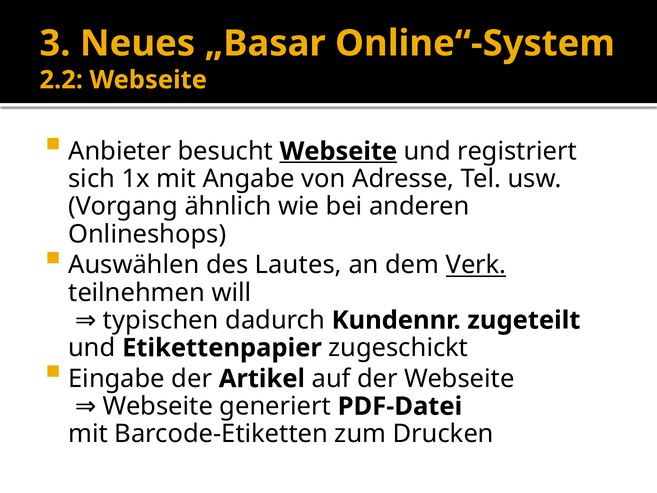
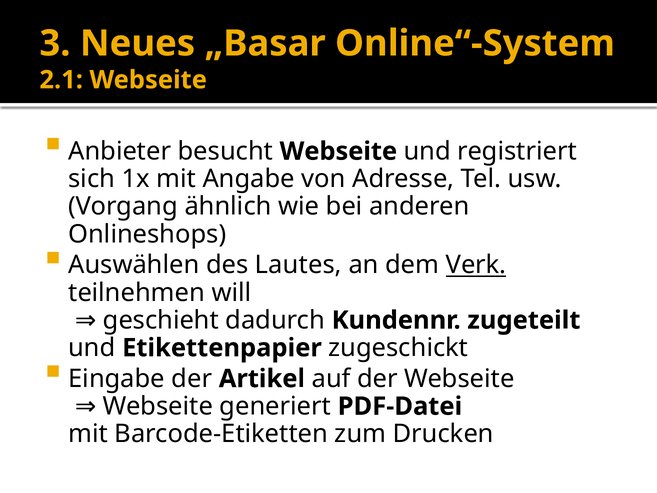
2.2: 2.2 -> 2.1
Webseite at (338, 151) underline: present -> none
typischen: typischen -> geschieht
